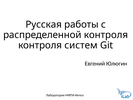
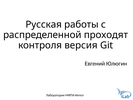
распределенной контроля: контроля -> проходят
систем: систем -> версия
